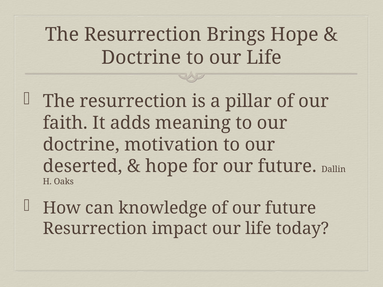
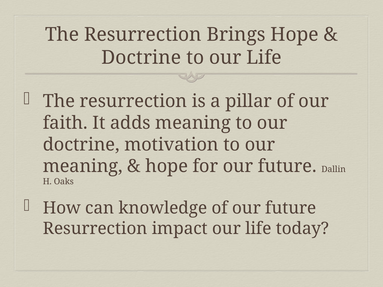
deserted at (83, 166): deserted -> meaning
